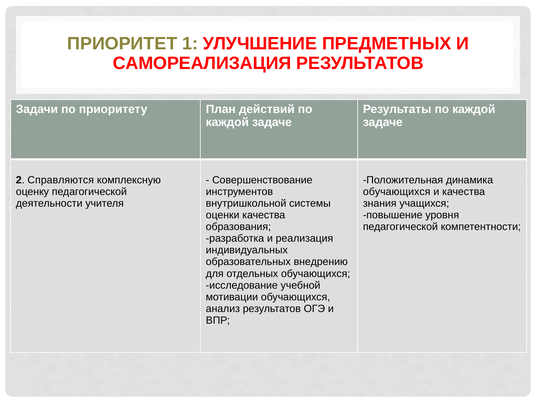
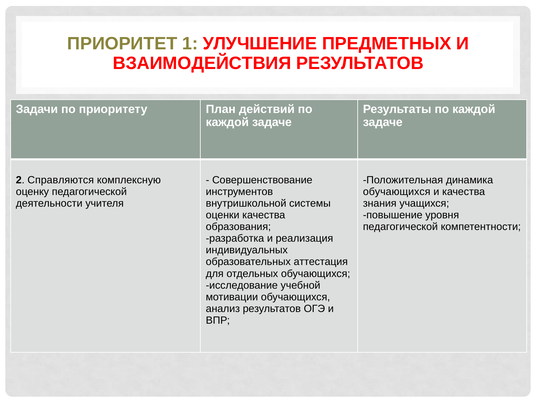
САМОРЕАЛИЗАЦИЯ: САМОРЕАЛИЗАЦИЯ -> ВЗАИМОДЕЙСТВИЯ
внедрению: внедрению -> аттестация
